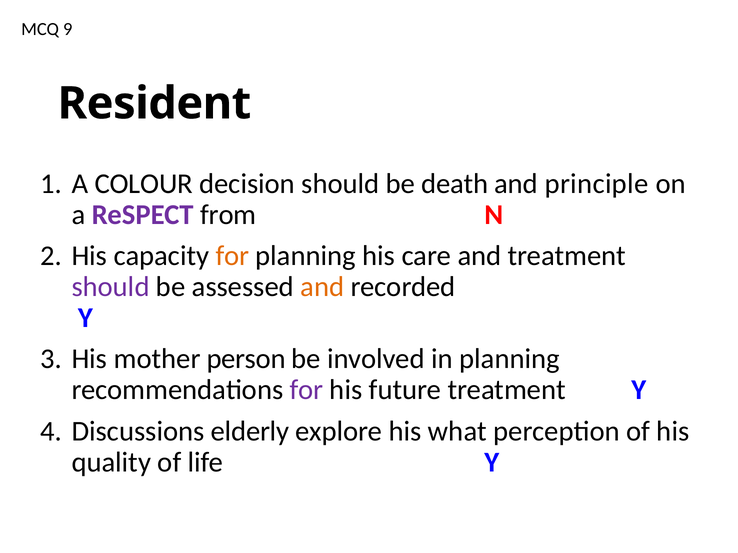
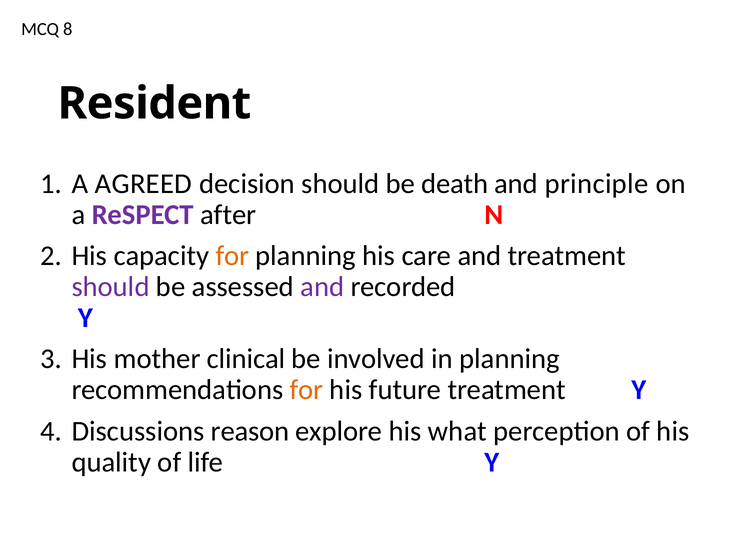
9: 9 -> 8
COLOUR: COLOUR -> AGREED
from: from -> after
and at (322, 287) colour: orange -> purple
person: person -> clinical
for at (306, 390) colour: purple -> orange
elderly: elderly -> reason
